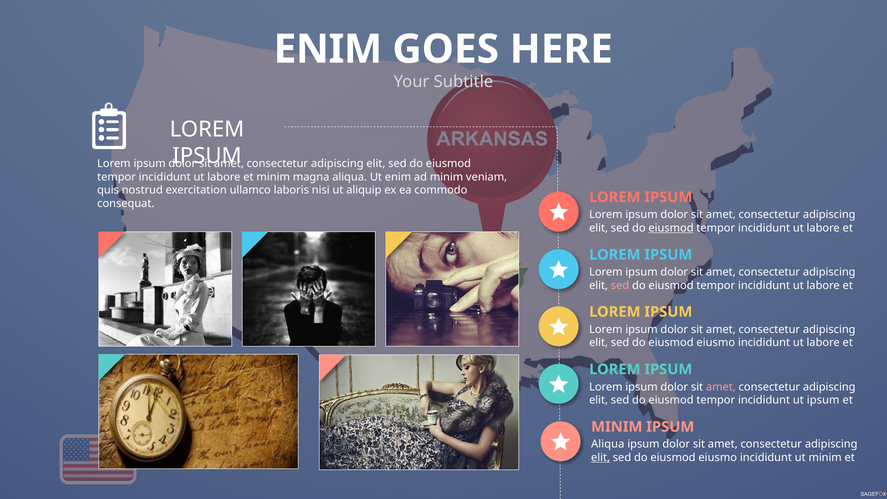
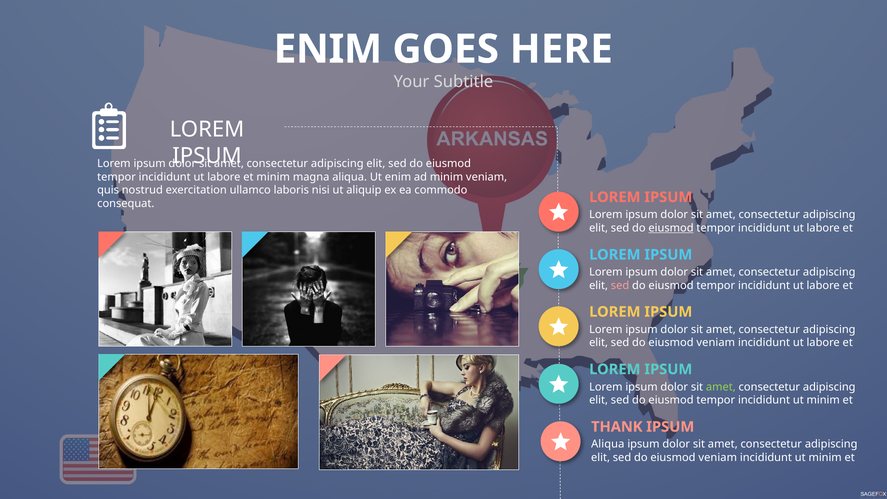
eiusmo at (716, 343): eiusmo -> veniam
amet at (721, 387) colour: pink -> light green
tempor incididunt ut ipsum: ipsum -> minim
MINIM at (617, 427): MINIM -> THANK
elit at (601, 458) underline: present -> none
eiusmo at (718, 458): eiusmo -> veniam
